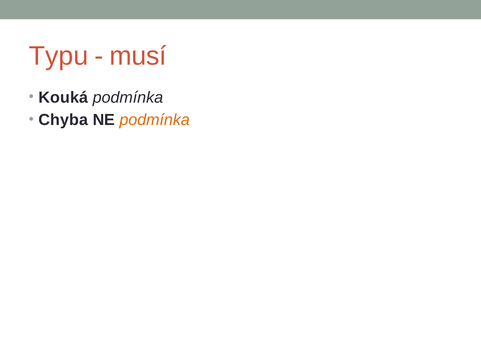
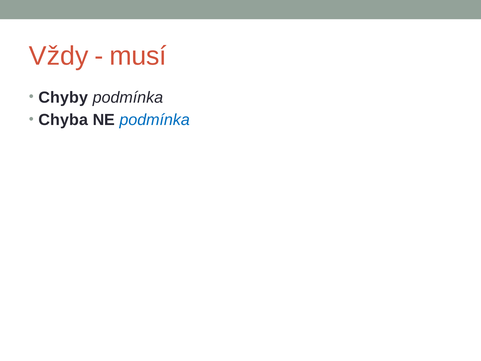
Typu: Typu -> Vždy
Kouká: Kouká -> Chyby
podmínka at (155, 120) colour: orange -> blue
